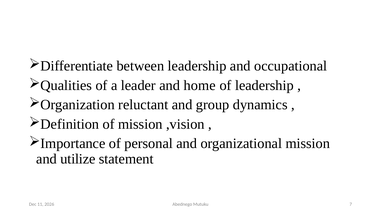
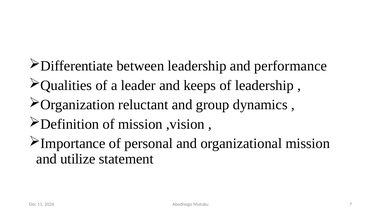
occupational: occupational -> performance
home: home -> keeps
